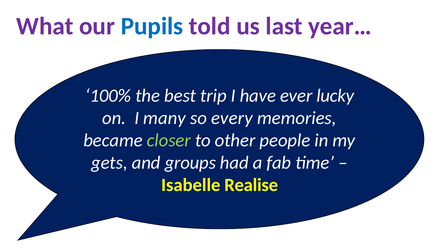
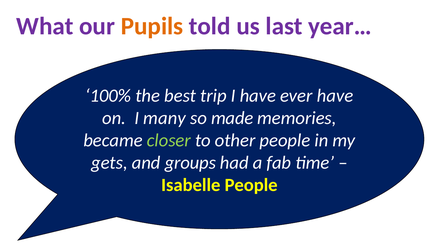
Pupils colour: blue -> orange
ever lucky: lucky -> have
every: every -> made
Isabelle Realise: Realise -> People
